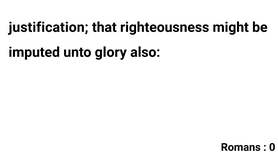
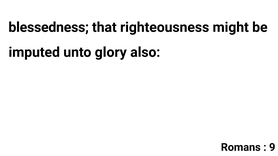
justification: justification -> blessedness
0: 0 -> 9
